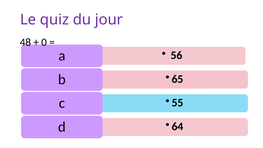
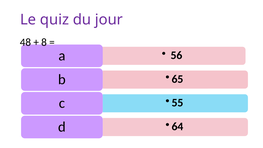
0: 0 -> 8
